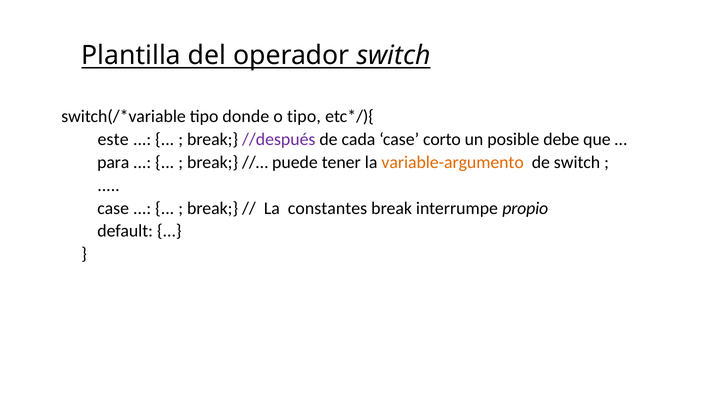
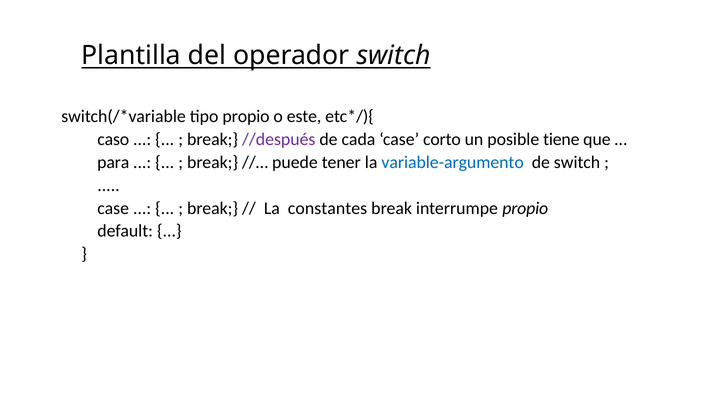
tipo donde: donde -> propio
o tipo: tipo -> este
este: este -> caso
debe: debe -> tiene
variable-argumento colour: orange -> blue
